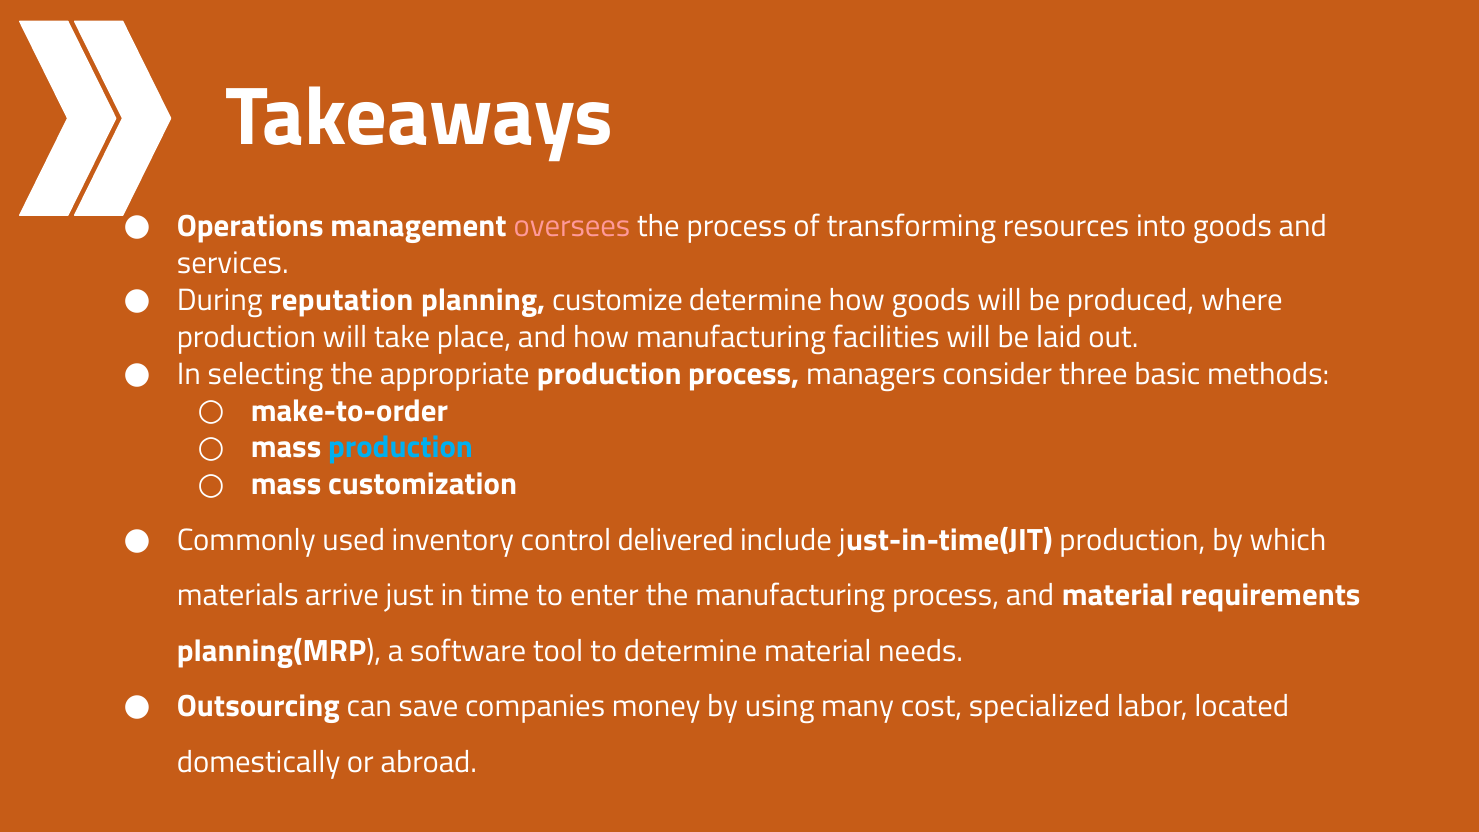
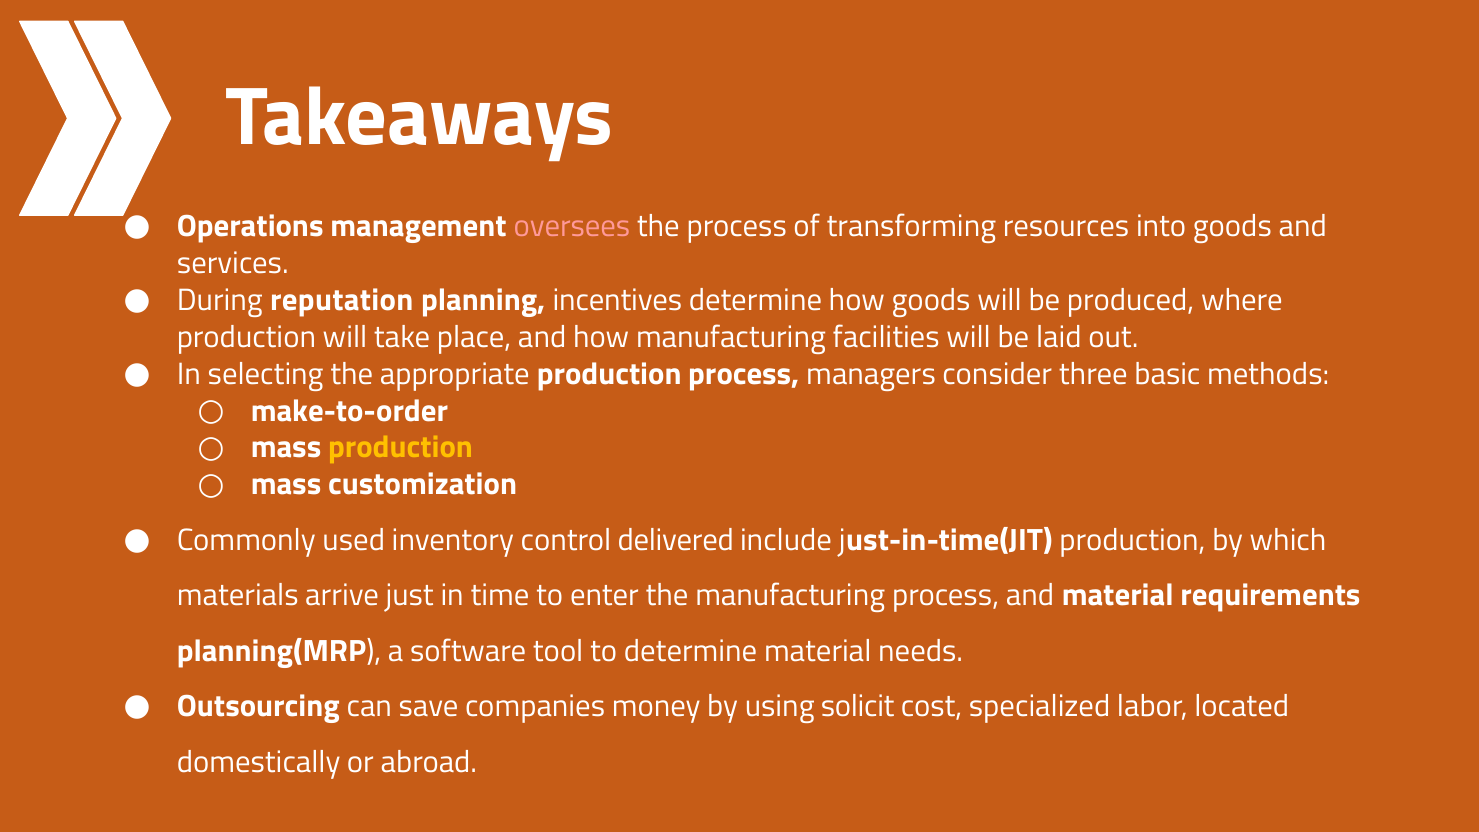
customize: customize -> incentives
production at (401, 448) colour: light blue -> yellow
many: many -> solicit
